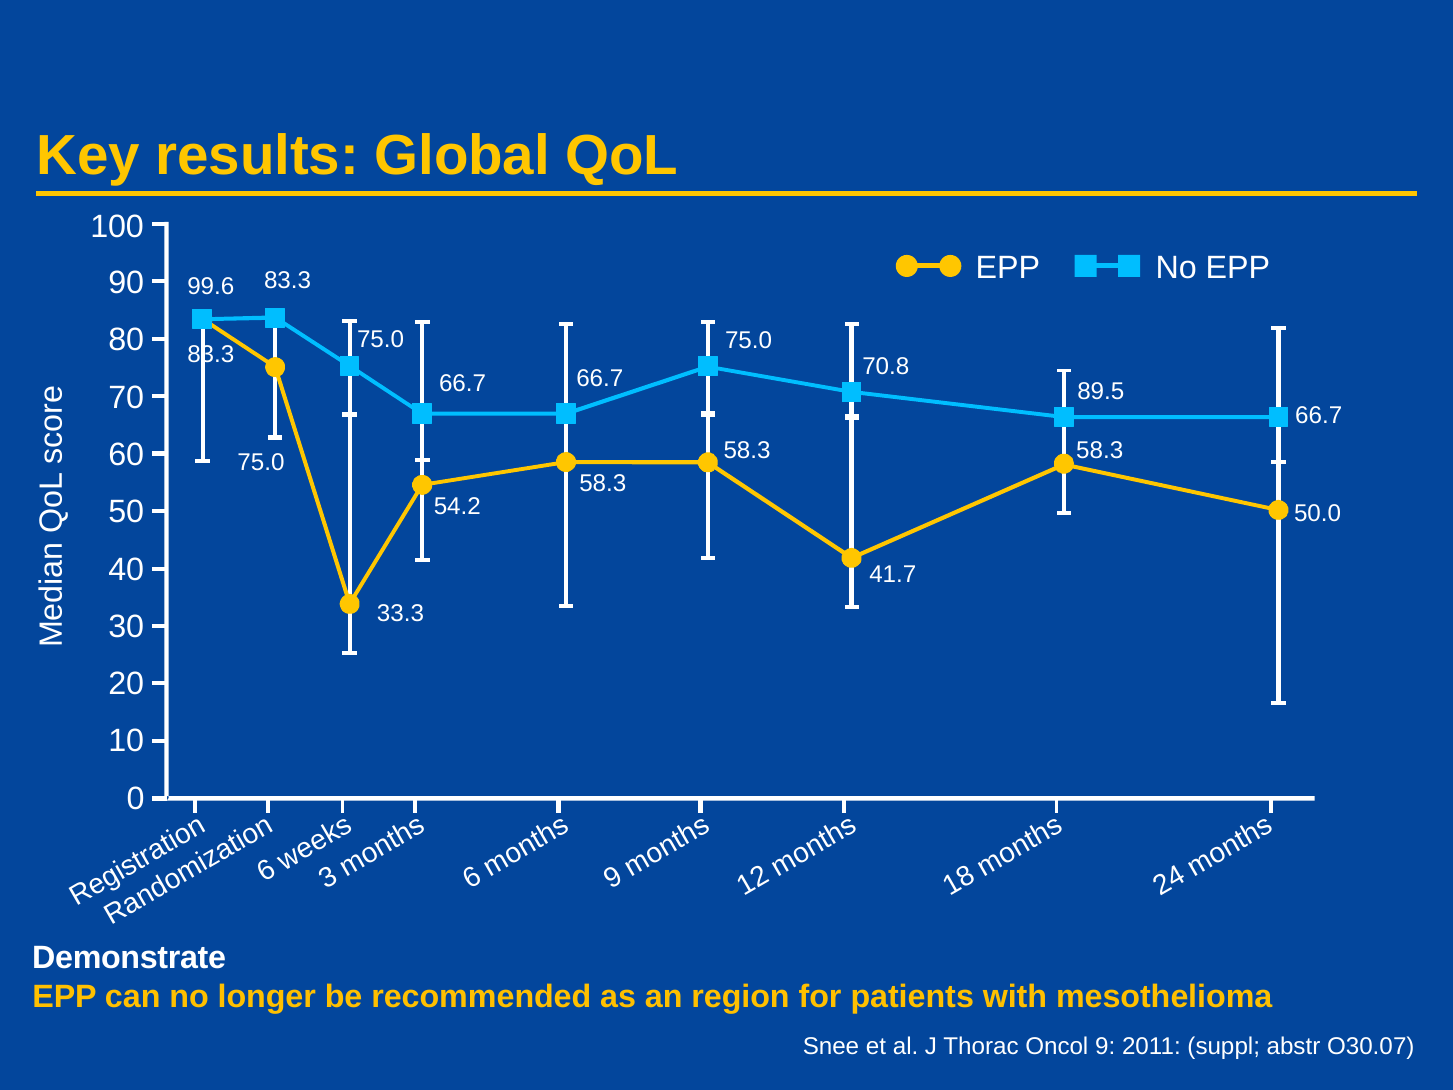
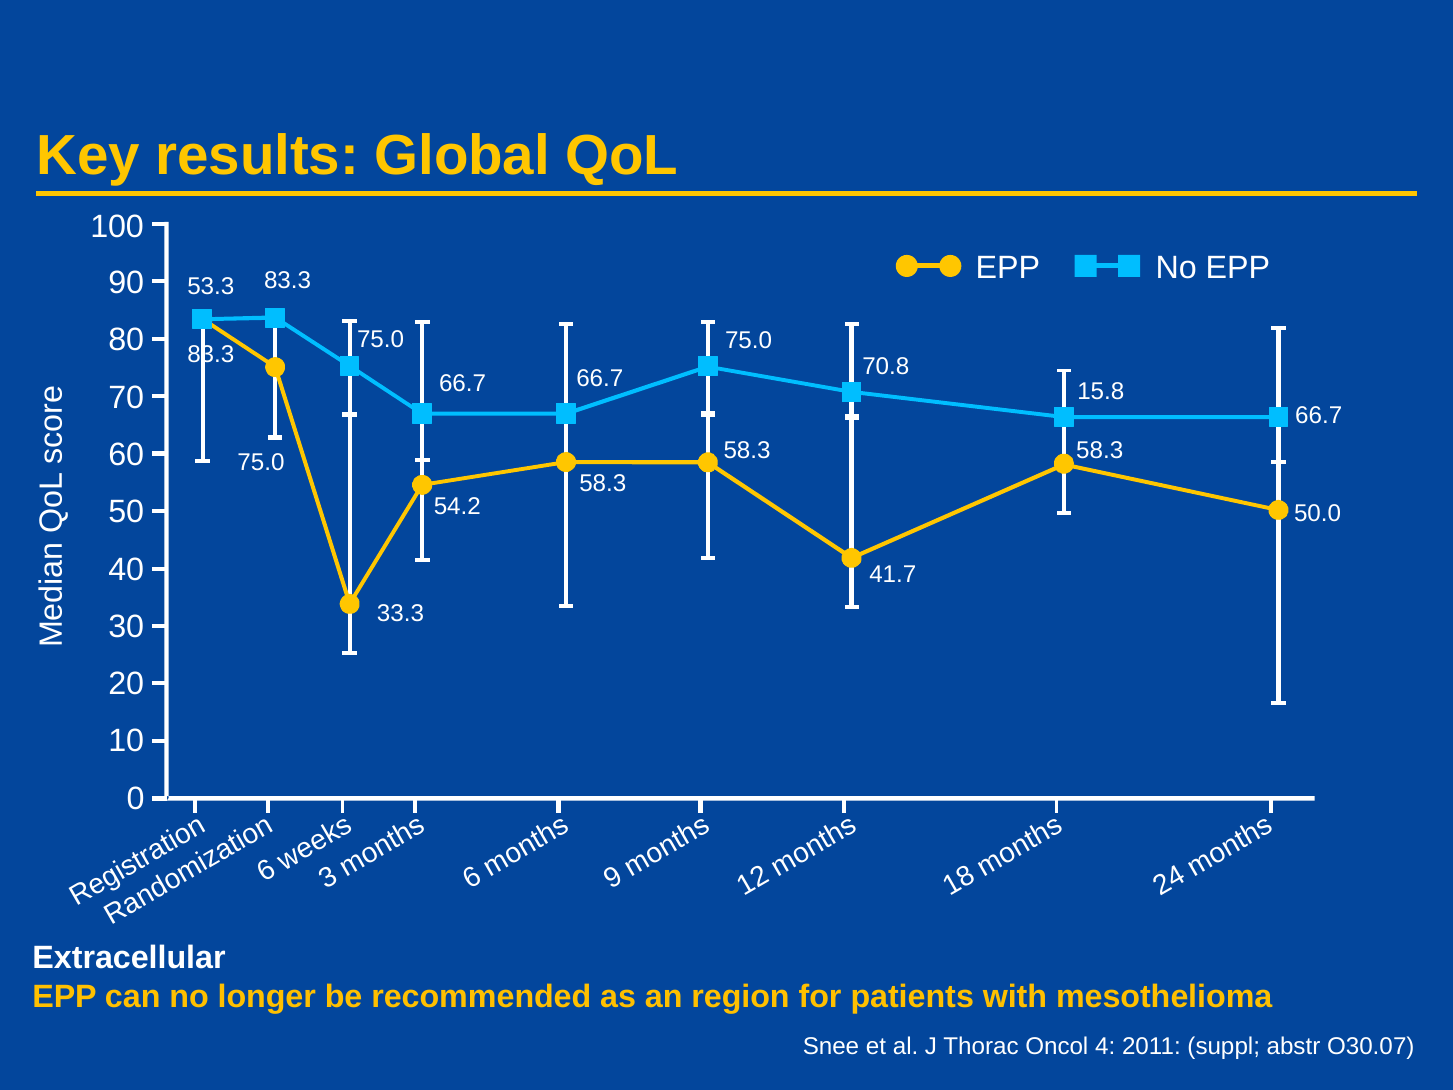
99.6: 99.6 -> 53.3
89.5: 89.5 -> 15.8
Demonstrate: Demonstrate -> Extracellular
Oncol 9: 9 -> 4
